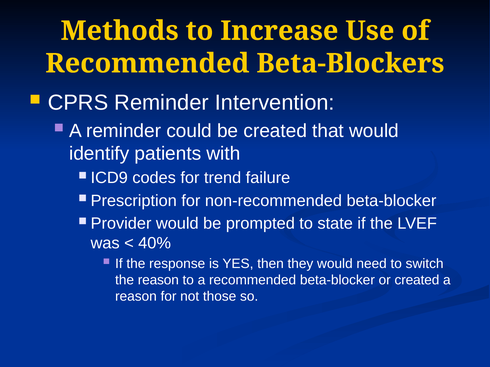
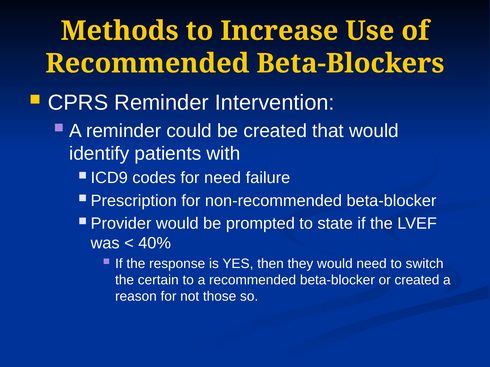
for trend: trend -> need
the reason: reason -> certain
